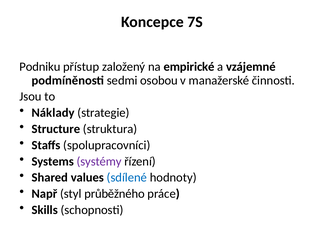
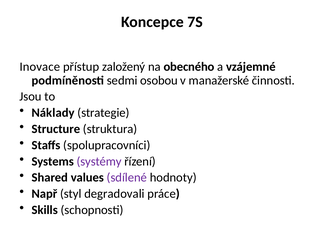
Podniku: Podniku -> Inovace
empirické: empirické -> obecného
sdílené colour: blue -> purple
průběžného: průběžného -> degradovali
